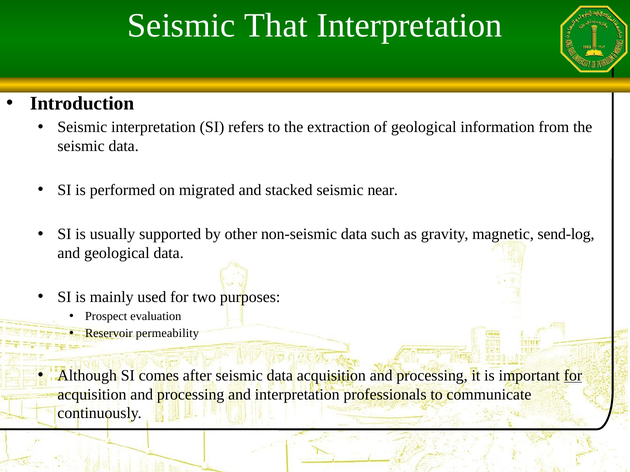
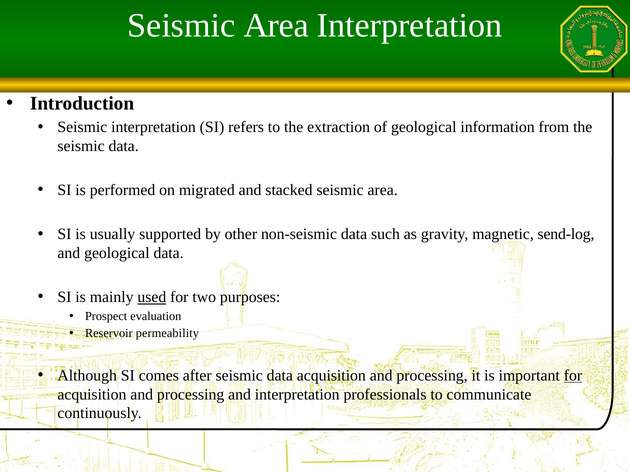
That at (276, 26): That -> Area
stacked seismic near: near -> area
used underline: none -> present
